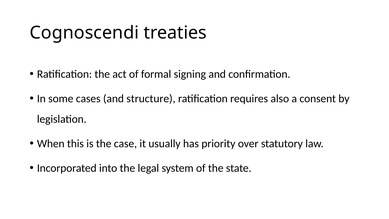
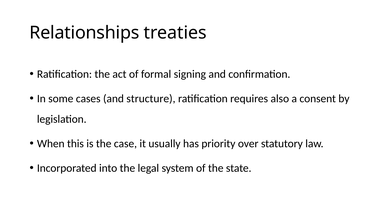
Cognoscendi: Cognoscendi -> Relationships
